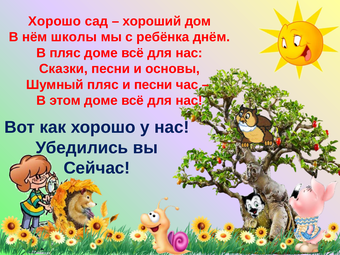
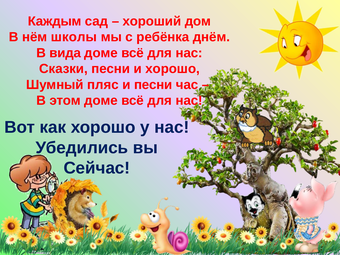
Хорошо at (55, 21): Хорошо -> Каждым
В пляс: пляс -> вида
и основы: основы -> хорошо
